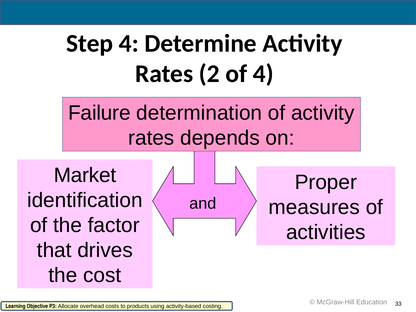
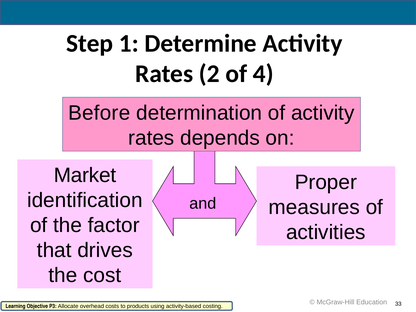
Step 4: 4 -> 1
Failure: Failure -> Before
